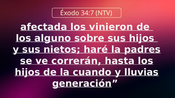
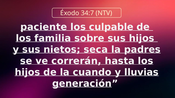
afectada: afectada -> paciente
vinieron: vinieron -> culpable
alguno: alguno -> familia
haré: haré -> seca
